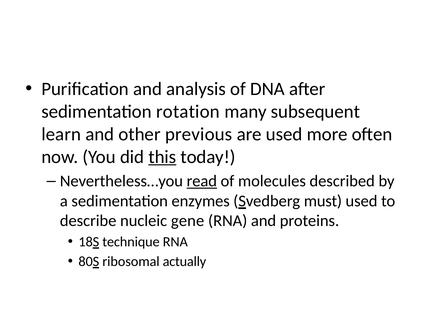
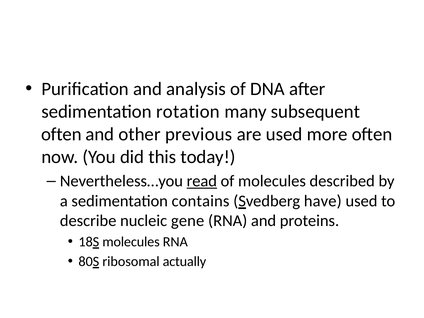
learn at (61, 134): learn -> often
this underline: present -> none
enzymes: enzymes -> contains
must: must -> have
18S technique: technique -> molecules
